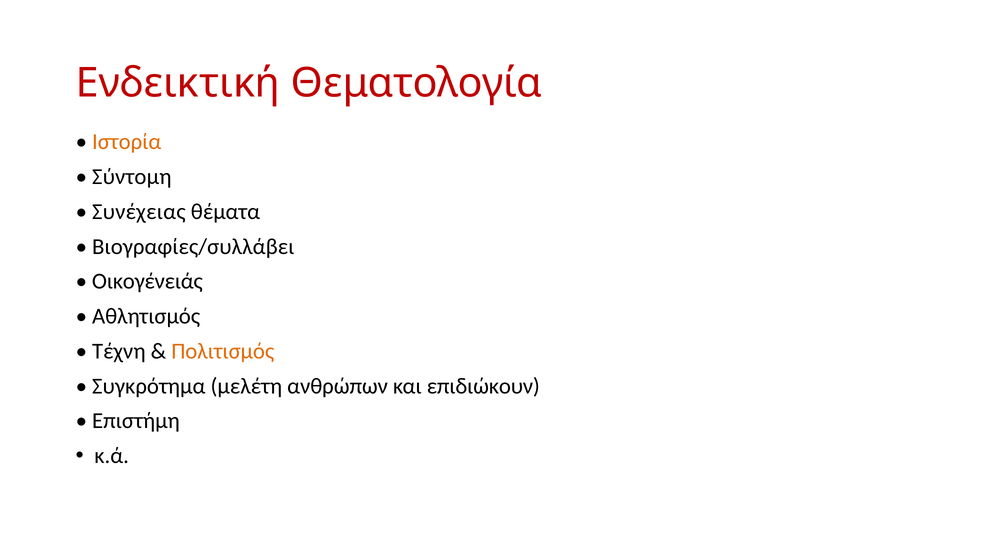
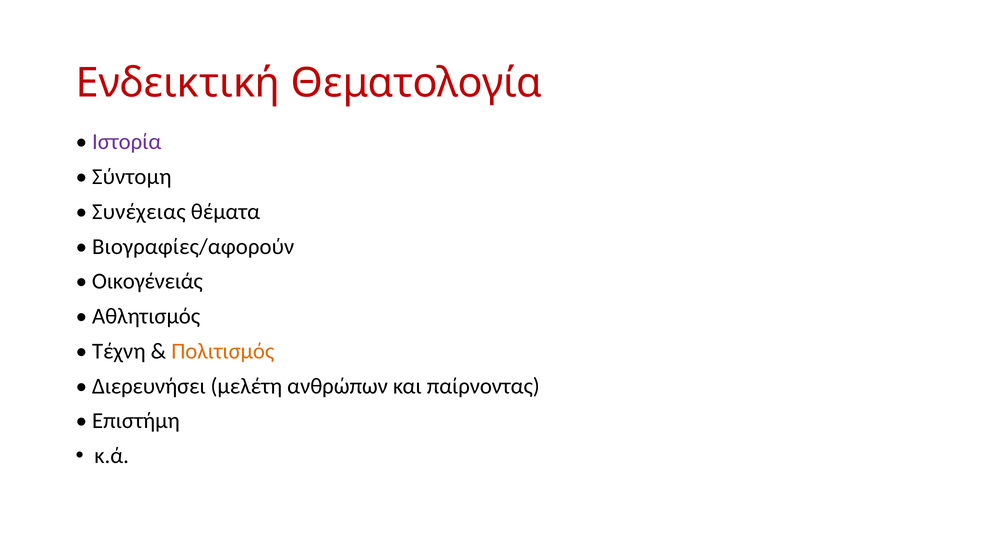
Ιστορία colour: orange -> purple
Βιογραφίες/συλλάβει: Βιογραφίες/συλλάβει -> Βιογραφίες/αφορούν
Συγκρότημα: Συγκρότημα -> Διερευνήσει
επιδιώκουν: επιδιώκουν -> παίρνοντας
